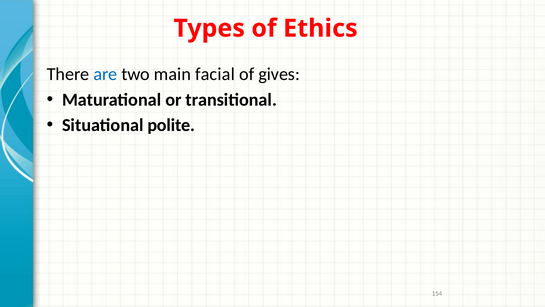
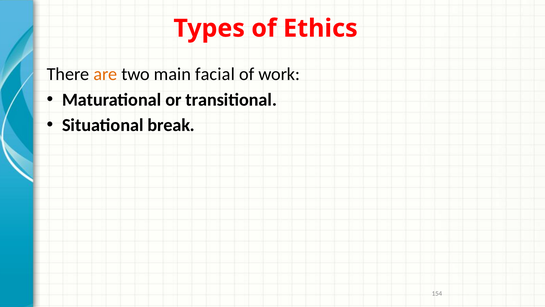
are colour: blue -> orange
gives: gives -> work
polite: polite -> break
